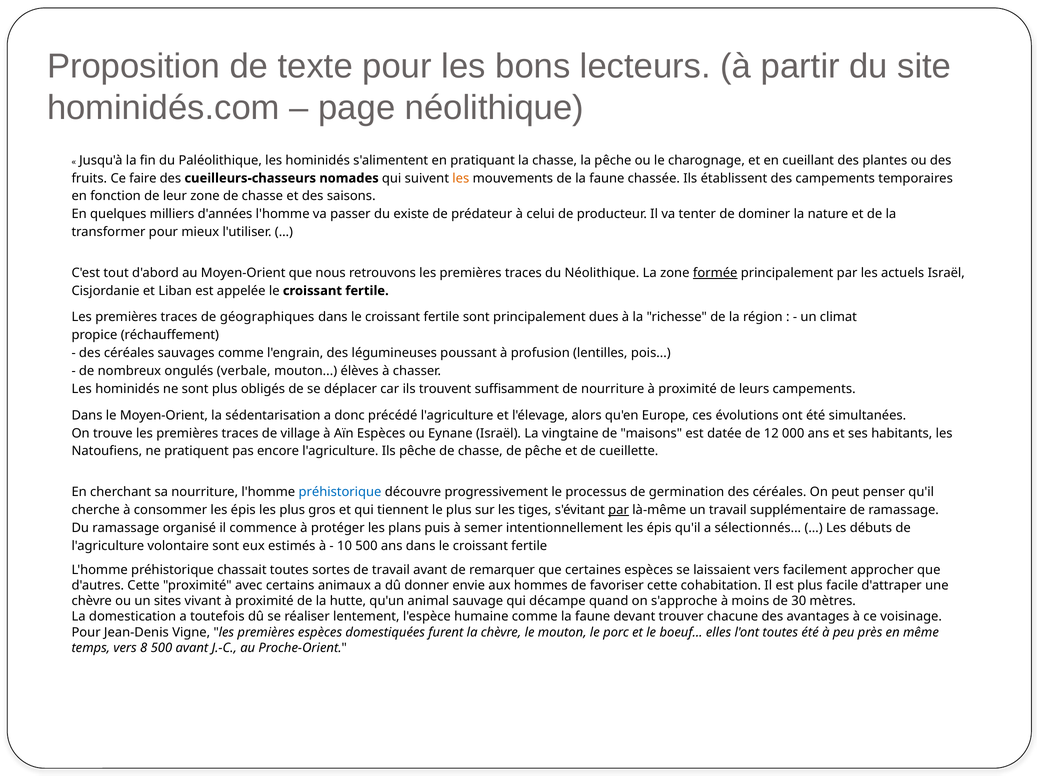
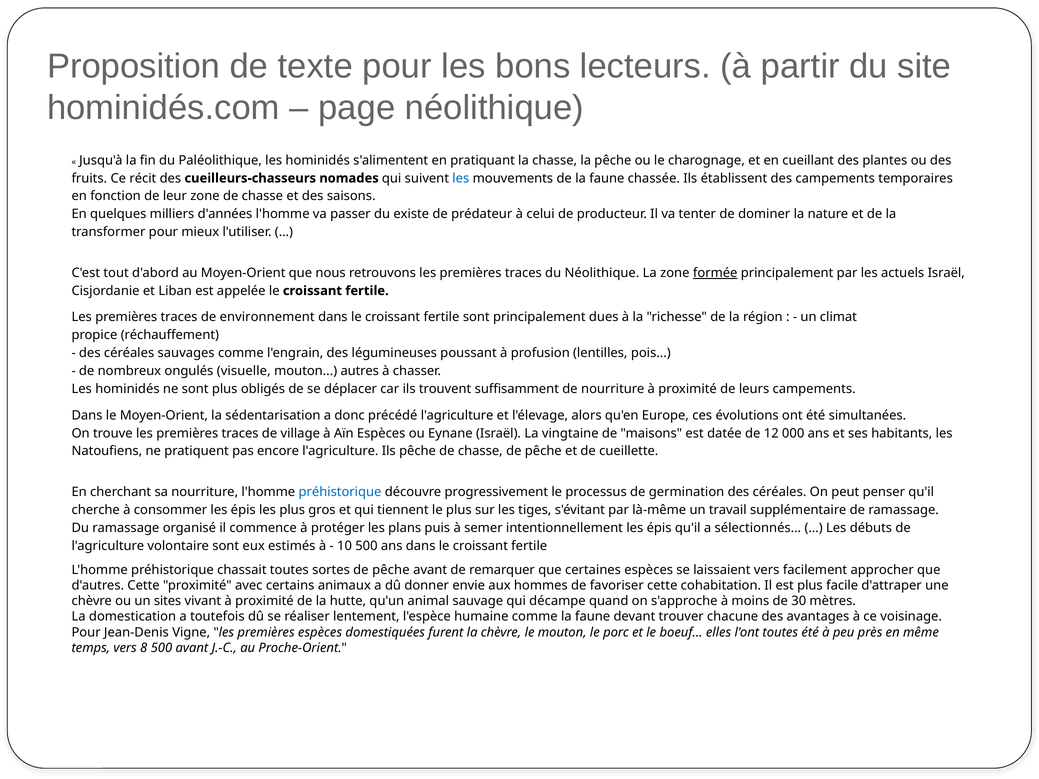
faire: faire -> récit
les at (461, 178) colour: orange -> blue
géographiques: géographiques -> environnement
verbale: verbale -> visuelle
élèves: élèves -> autres
par at (619, 510) underline: present -> none
sortes de travail: travail -> pêche
